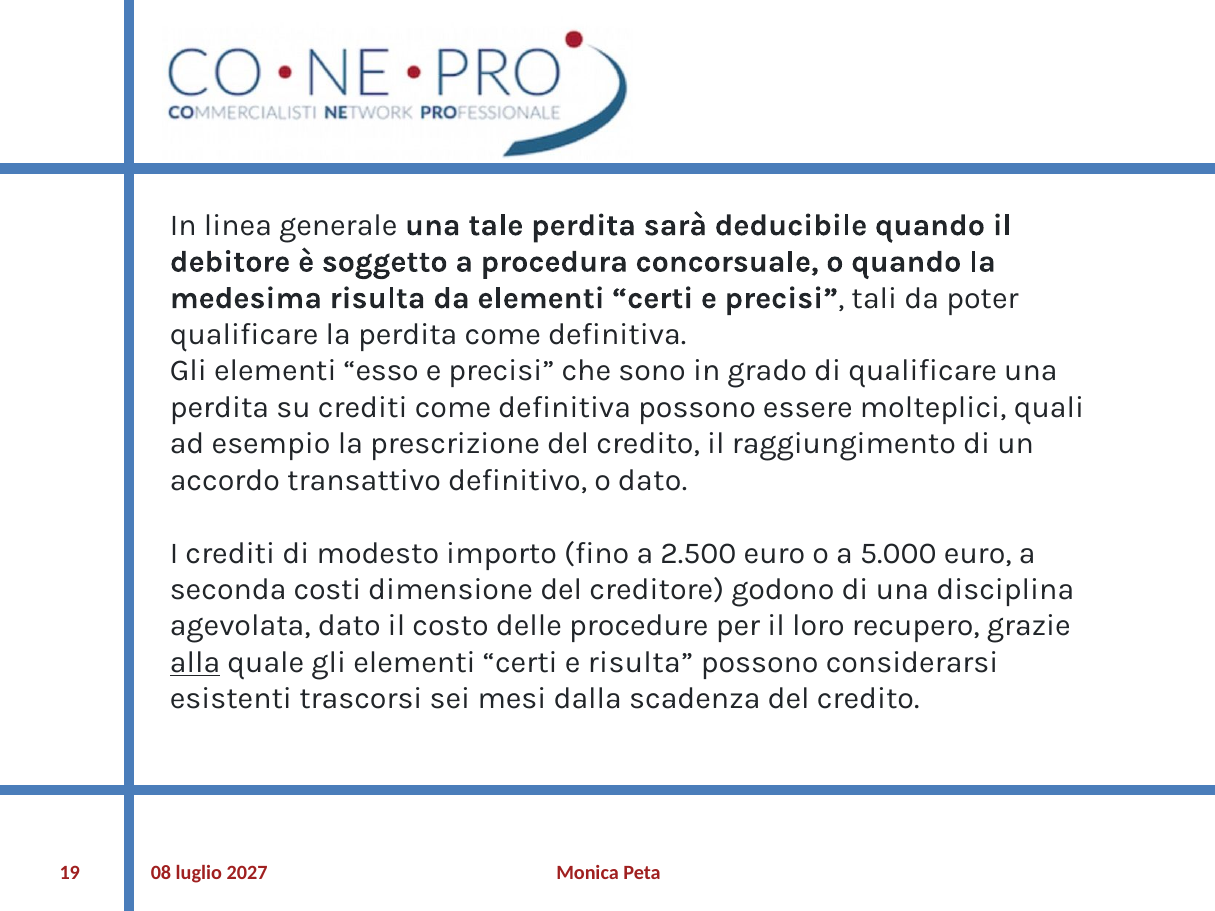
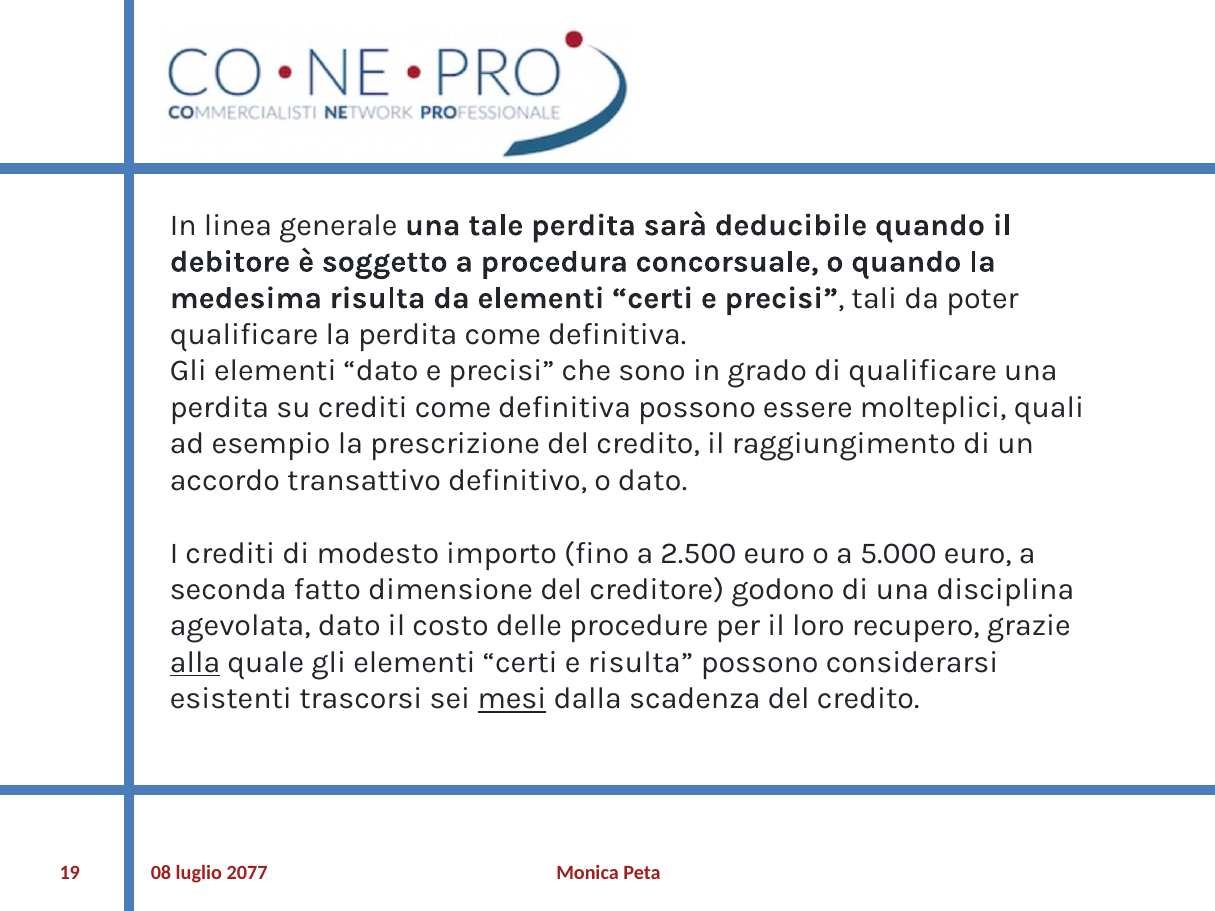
elementi esso: esso -> dato
costi: costi -> fatto
mesi underline: none -> present
2027: 2027 -> 2077
